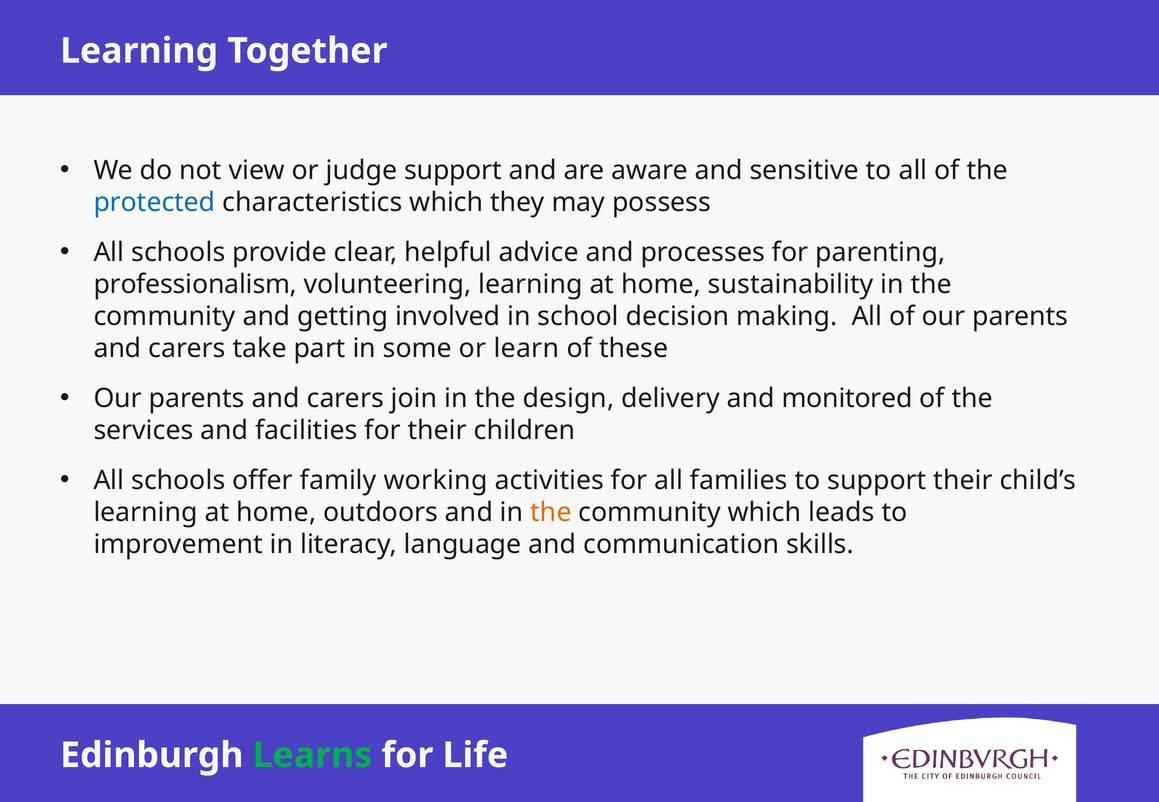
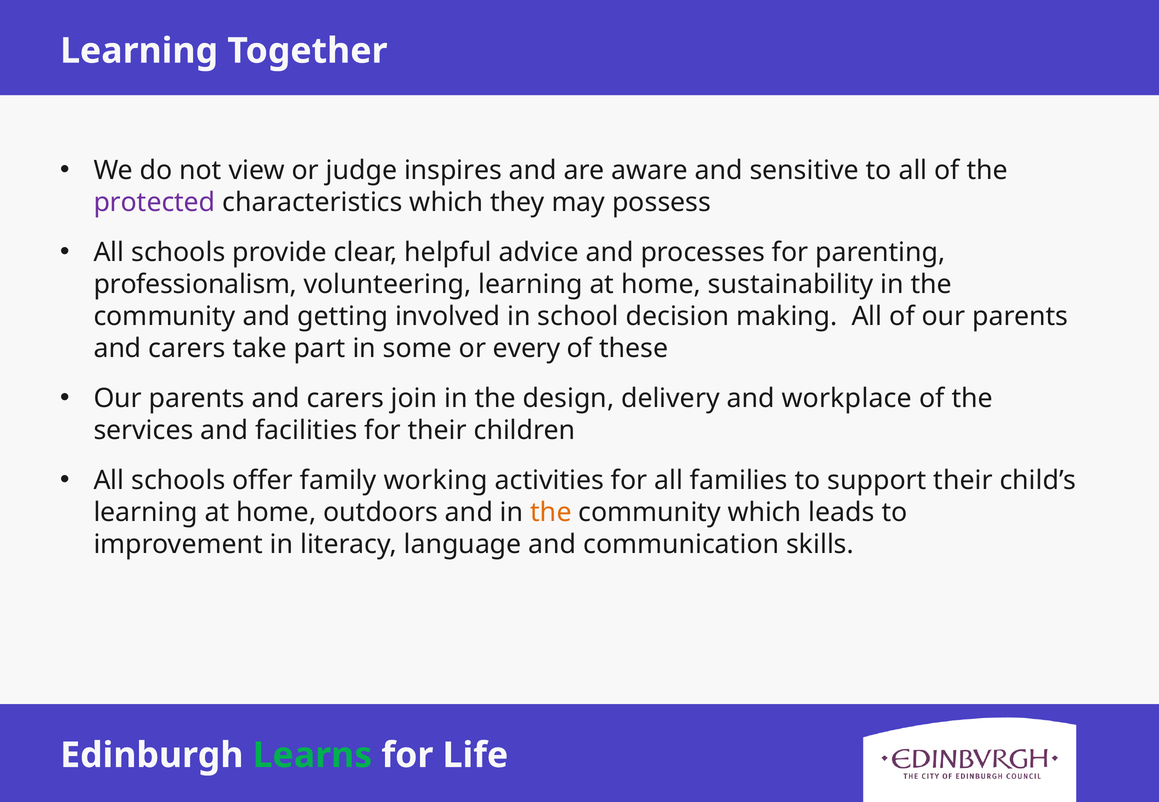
judge support: support -> inspires
protected colour: blue -> purple
learn: learn -> every
monitored: monitored -> workplace
